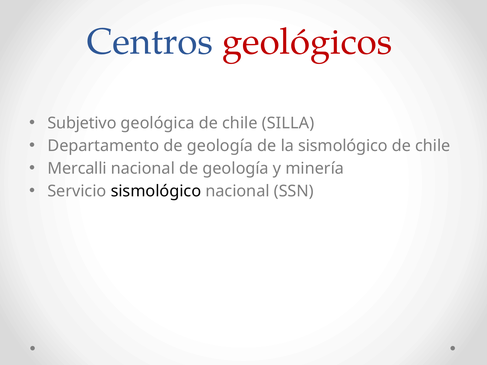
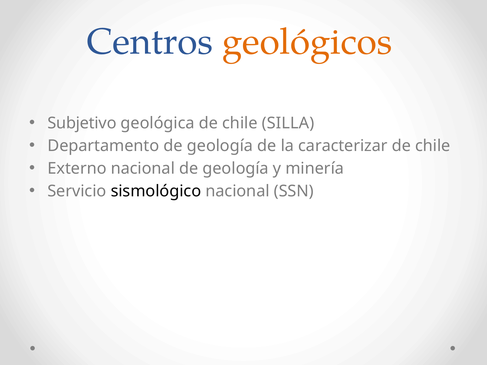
geológicos colour: red -> orange
la sismológico: sismológico -> caracterizar
Mercalli: Mercalli -> Externo
